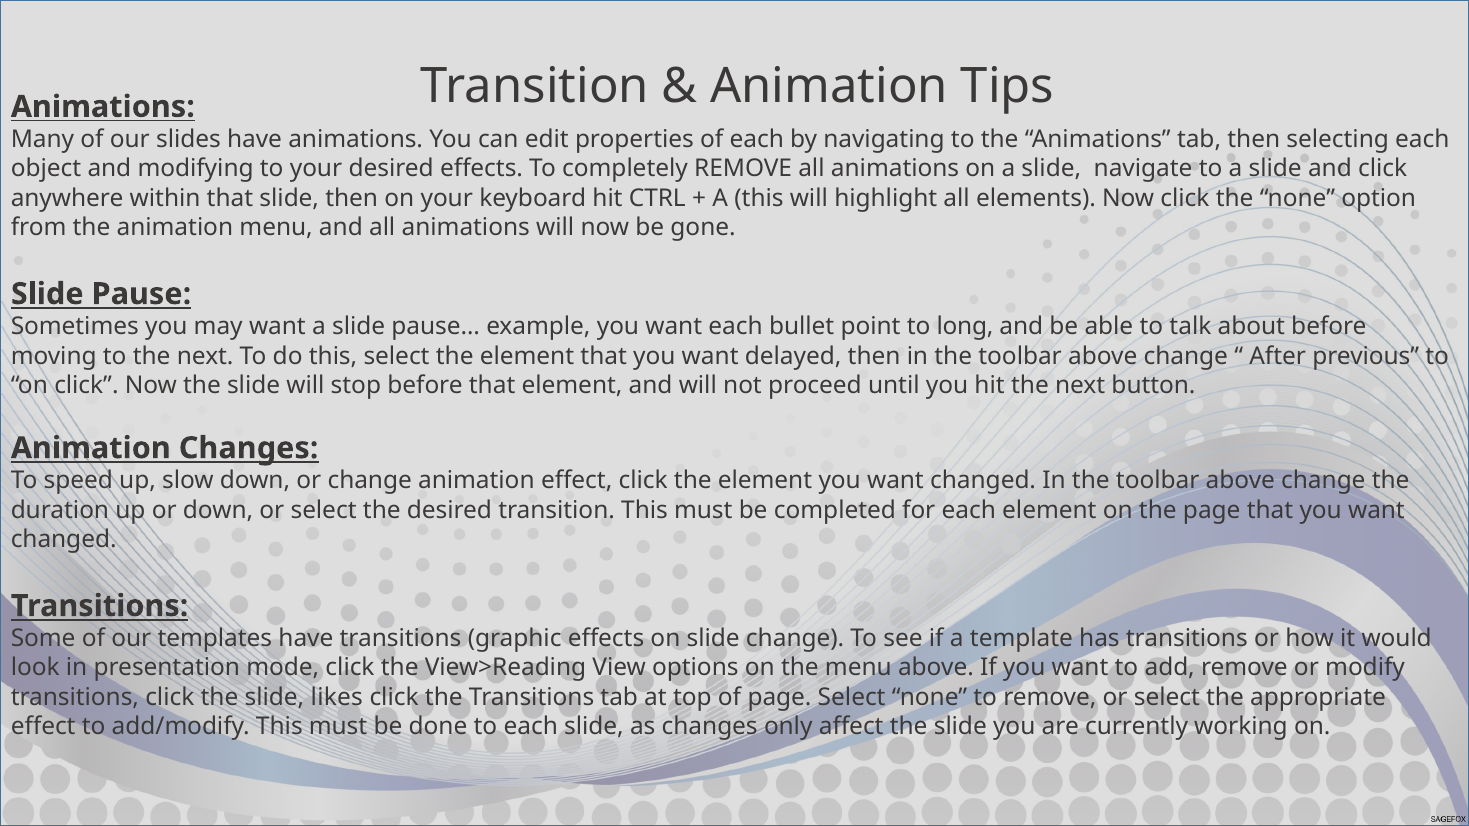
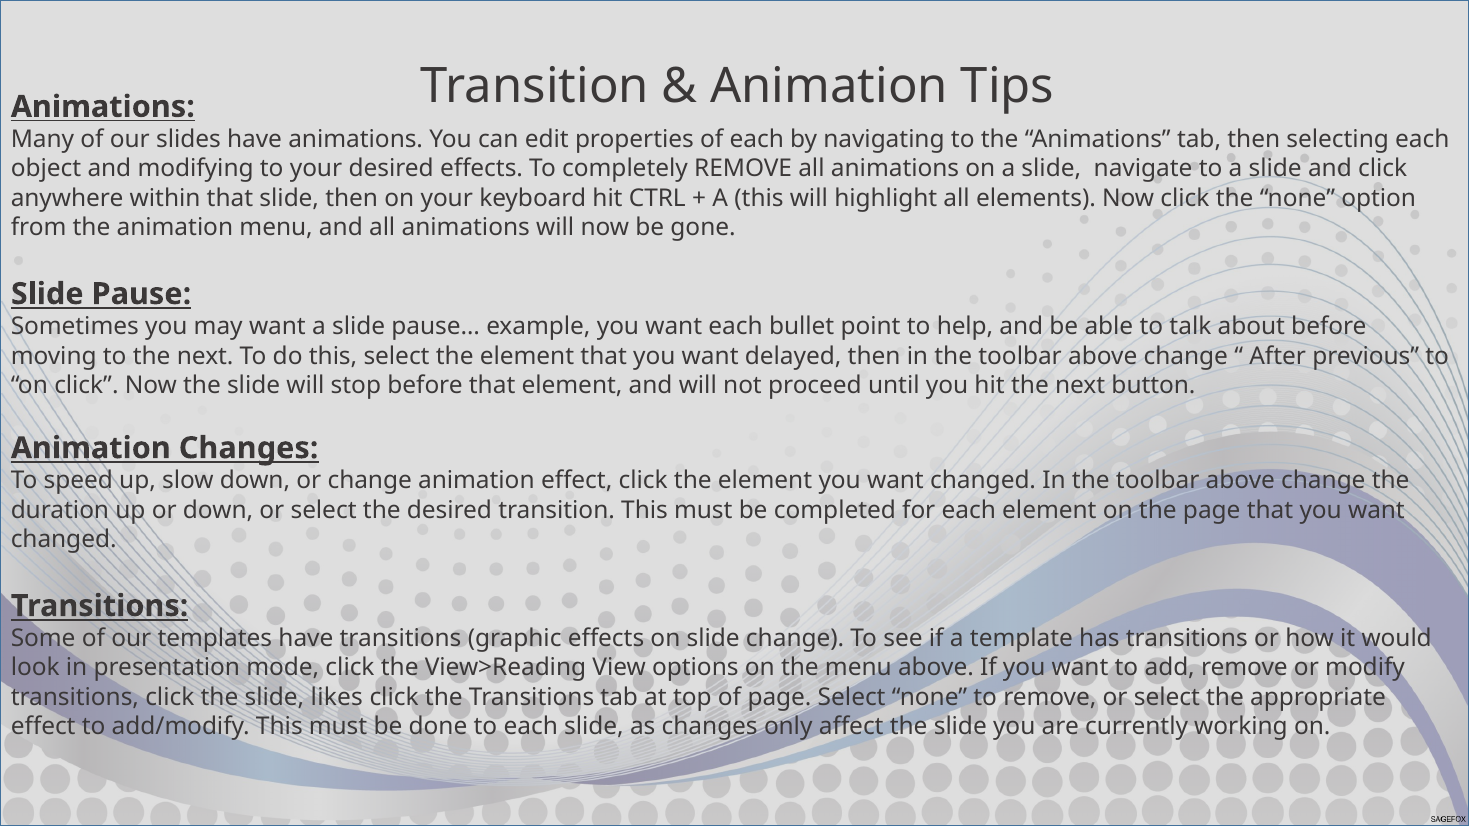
long: long -> help
